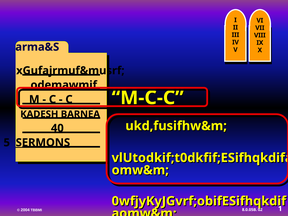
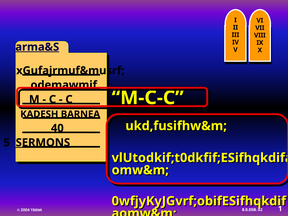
arma&S underline: none -> present
